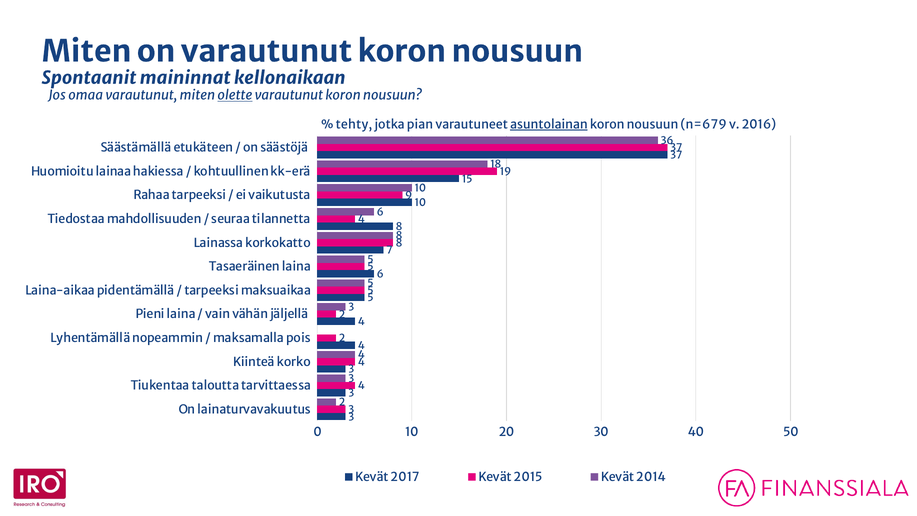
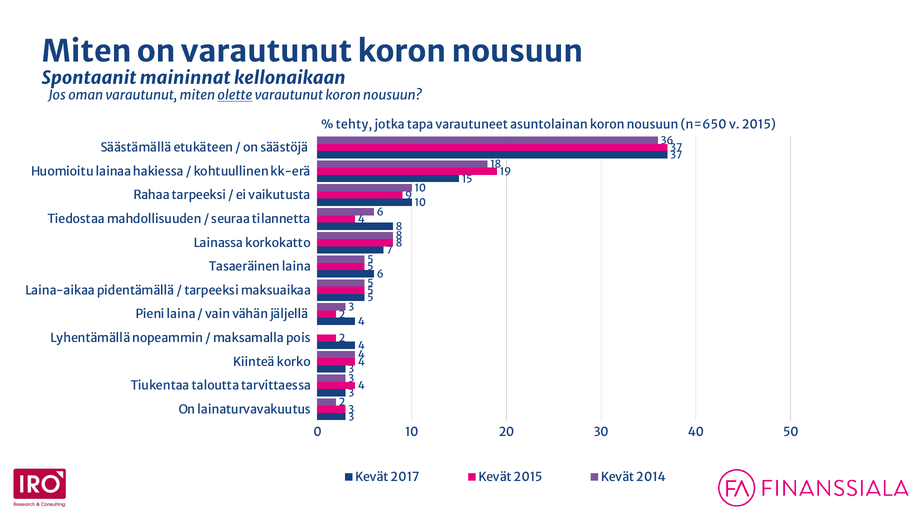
omaa: omaa -> oman
pian: pian -> tapa
asuntolainan underline: present -> none
n=679: n=679 -> n=650
v 2016: 2016 -> 2015
